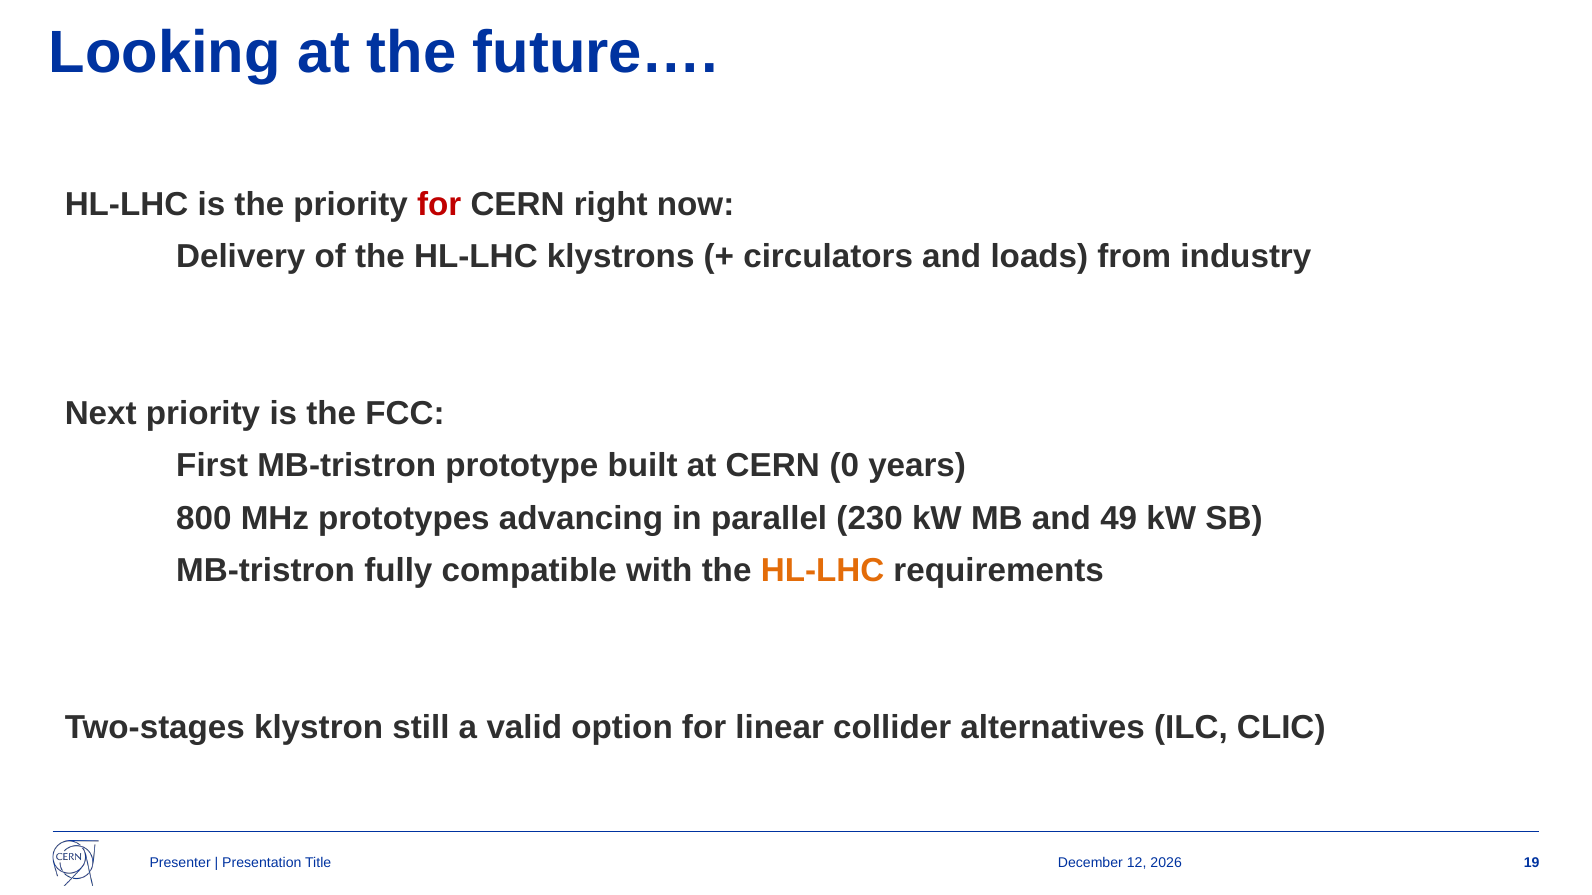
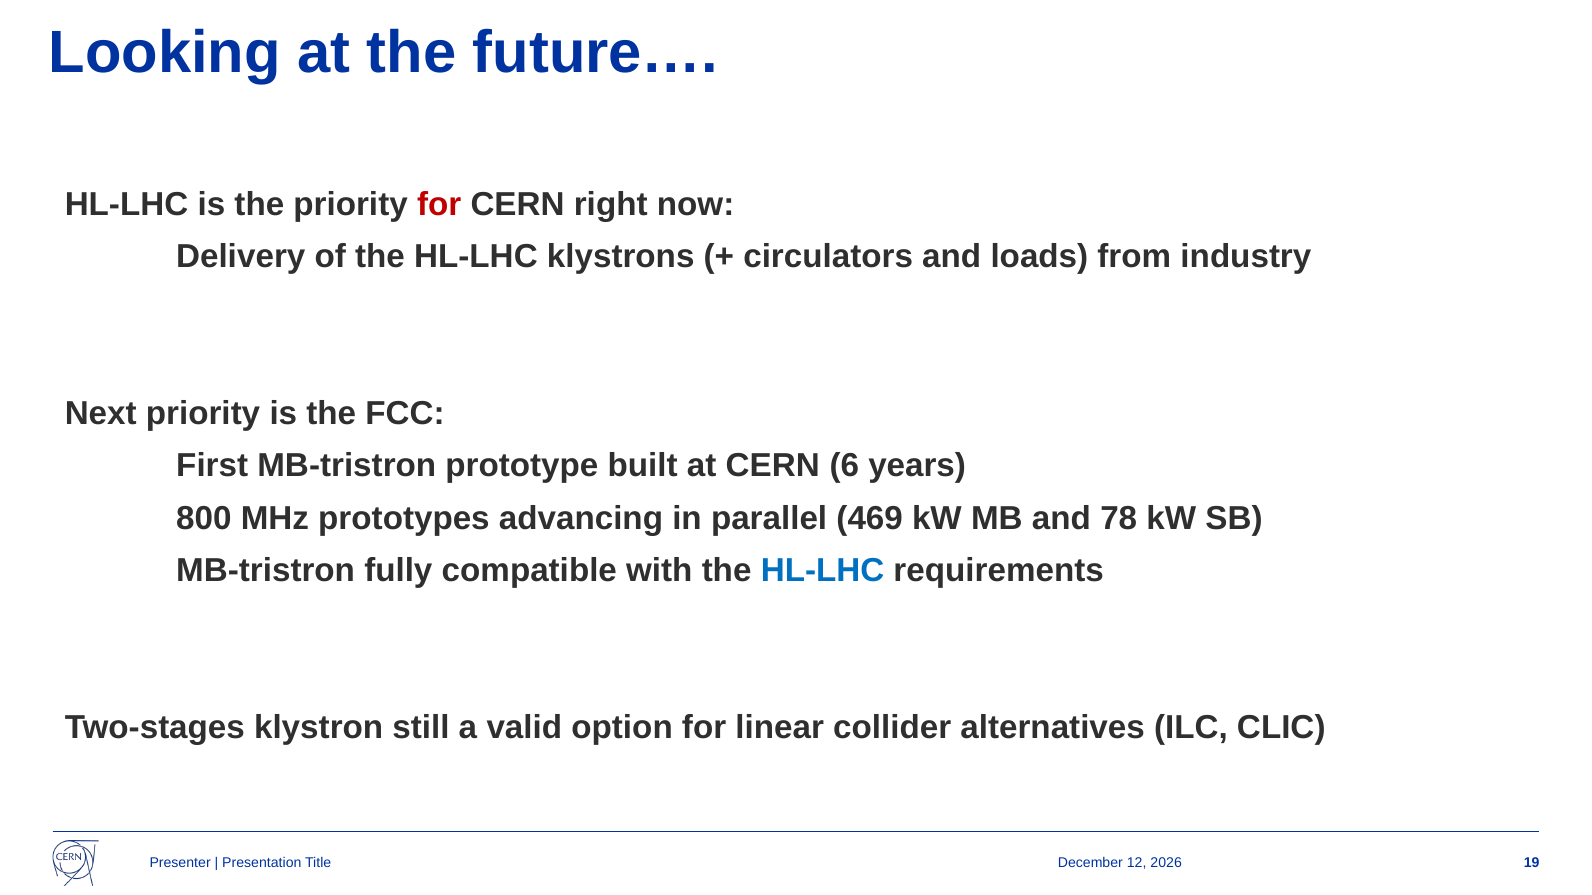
0: 0 -> 6
230: 230 -> 469
49: 49 -> 78
HL-LHC at (823, 571) colour: orange -> blue
